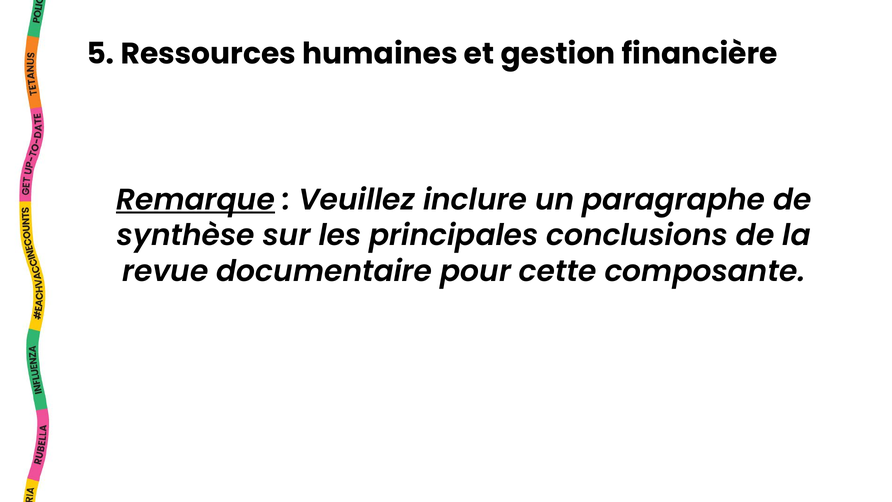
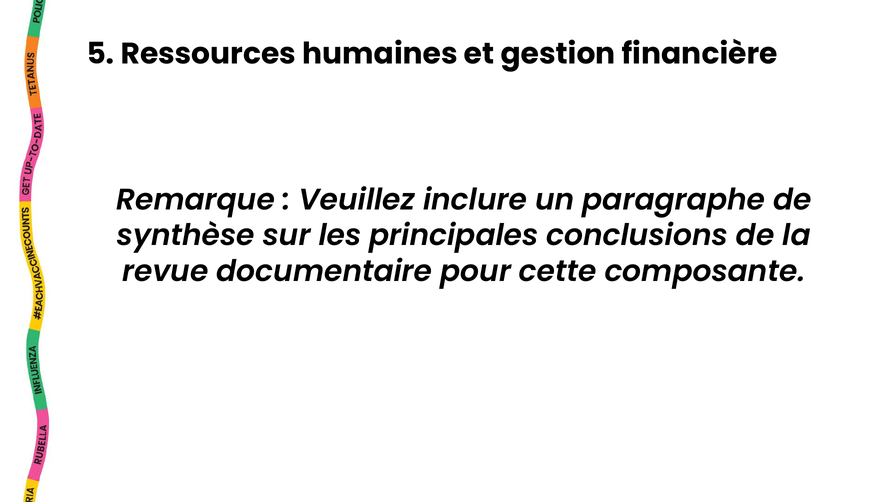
Remarque underline: present -> none
